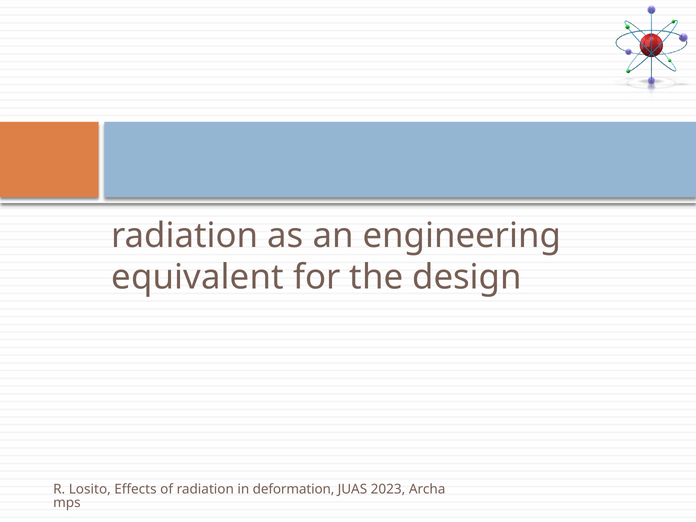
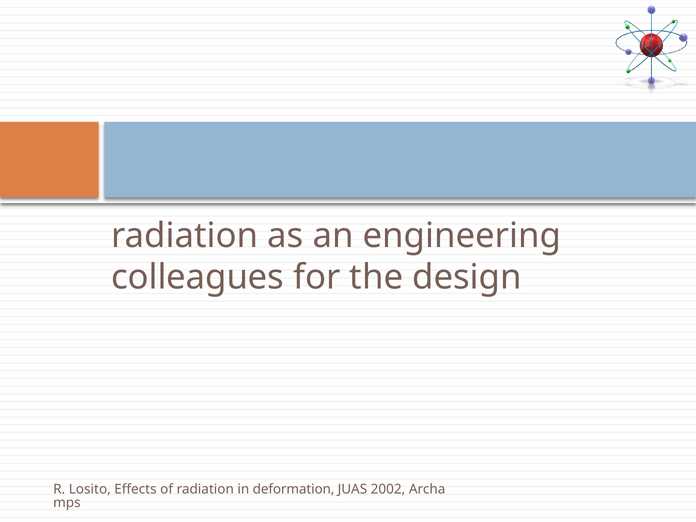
equivalent: equivalent -> colleagues
2023: 2023 -> 2002
